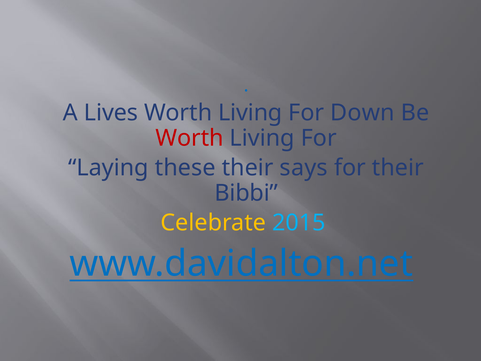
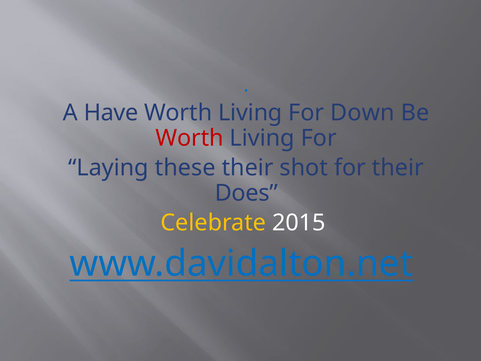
Lives: Lives -> Have
says: says -> shot
Bibbi: Bibbi -> Does
2015 colour: light blue -> white
